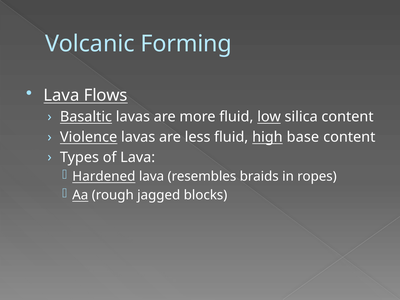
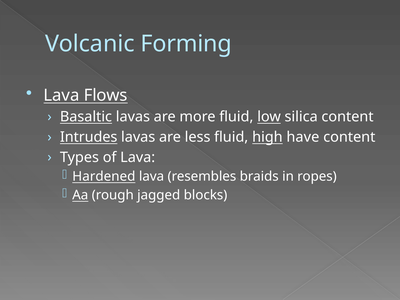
Violence: Violence -> Intrudes
base: base -> have
